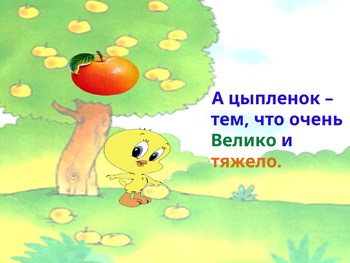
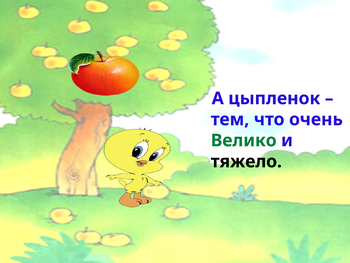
тяжело colour: orange -> black
